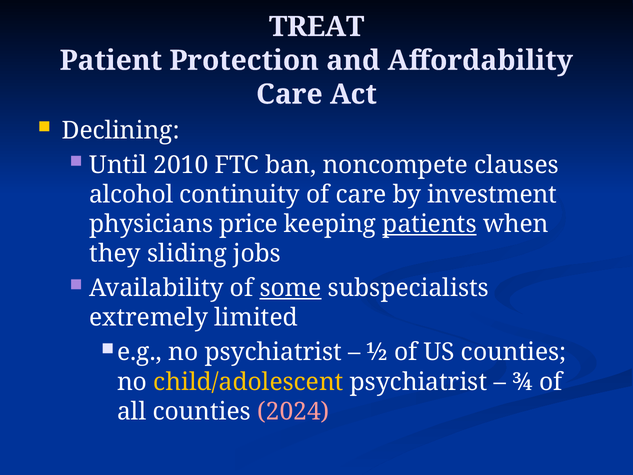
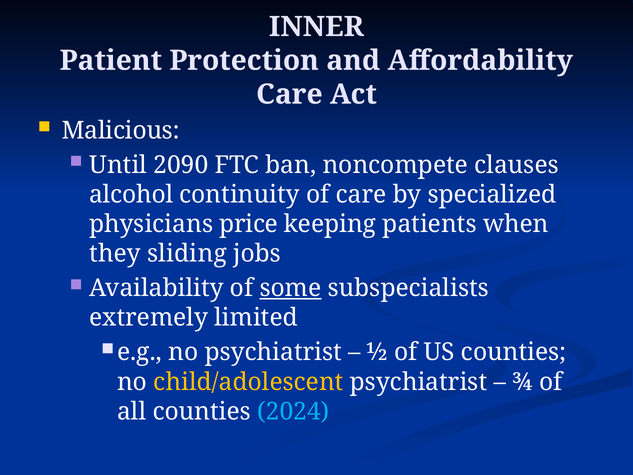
TREAT: TREAT -> INNER
Declining: Declining -> Malicious
2010: 2010 -> 2090
investment: investment -> specialized
patients underline: present -> none
2024 colour: pink -> light blue
